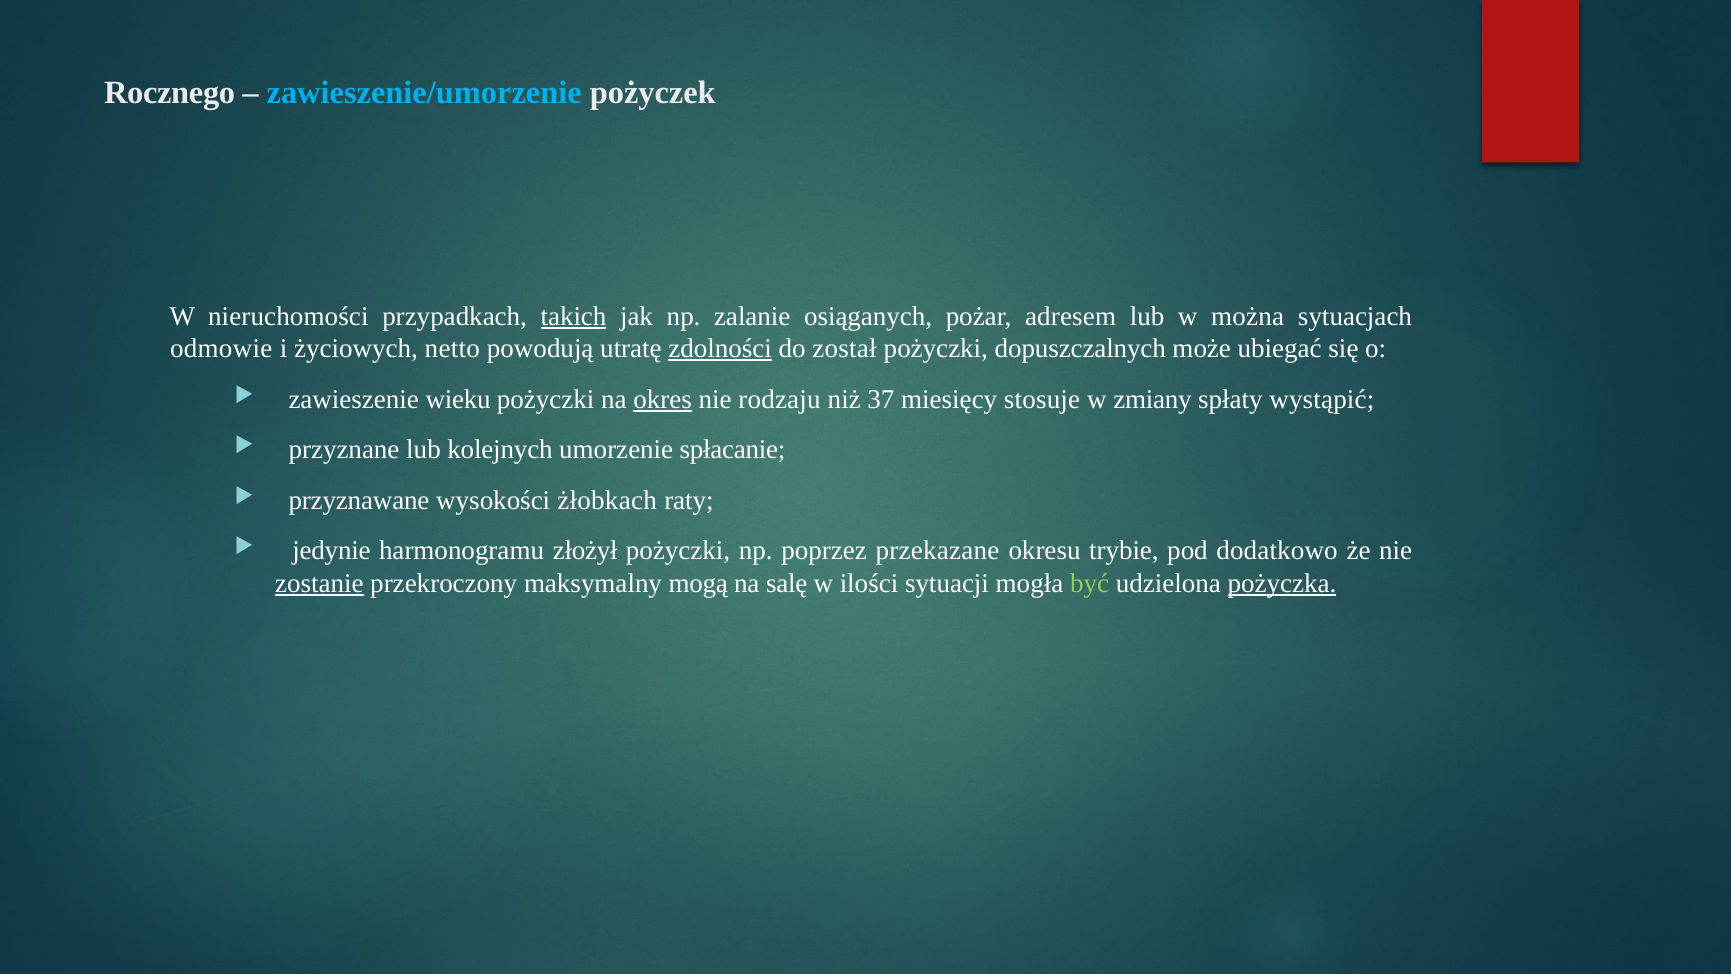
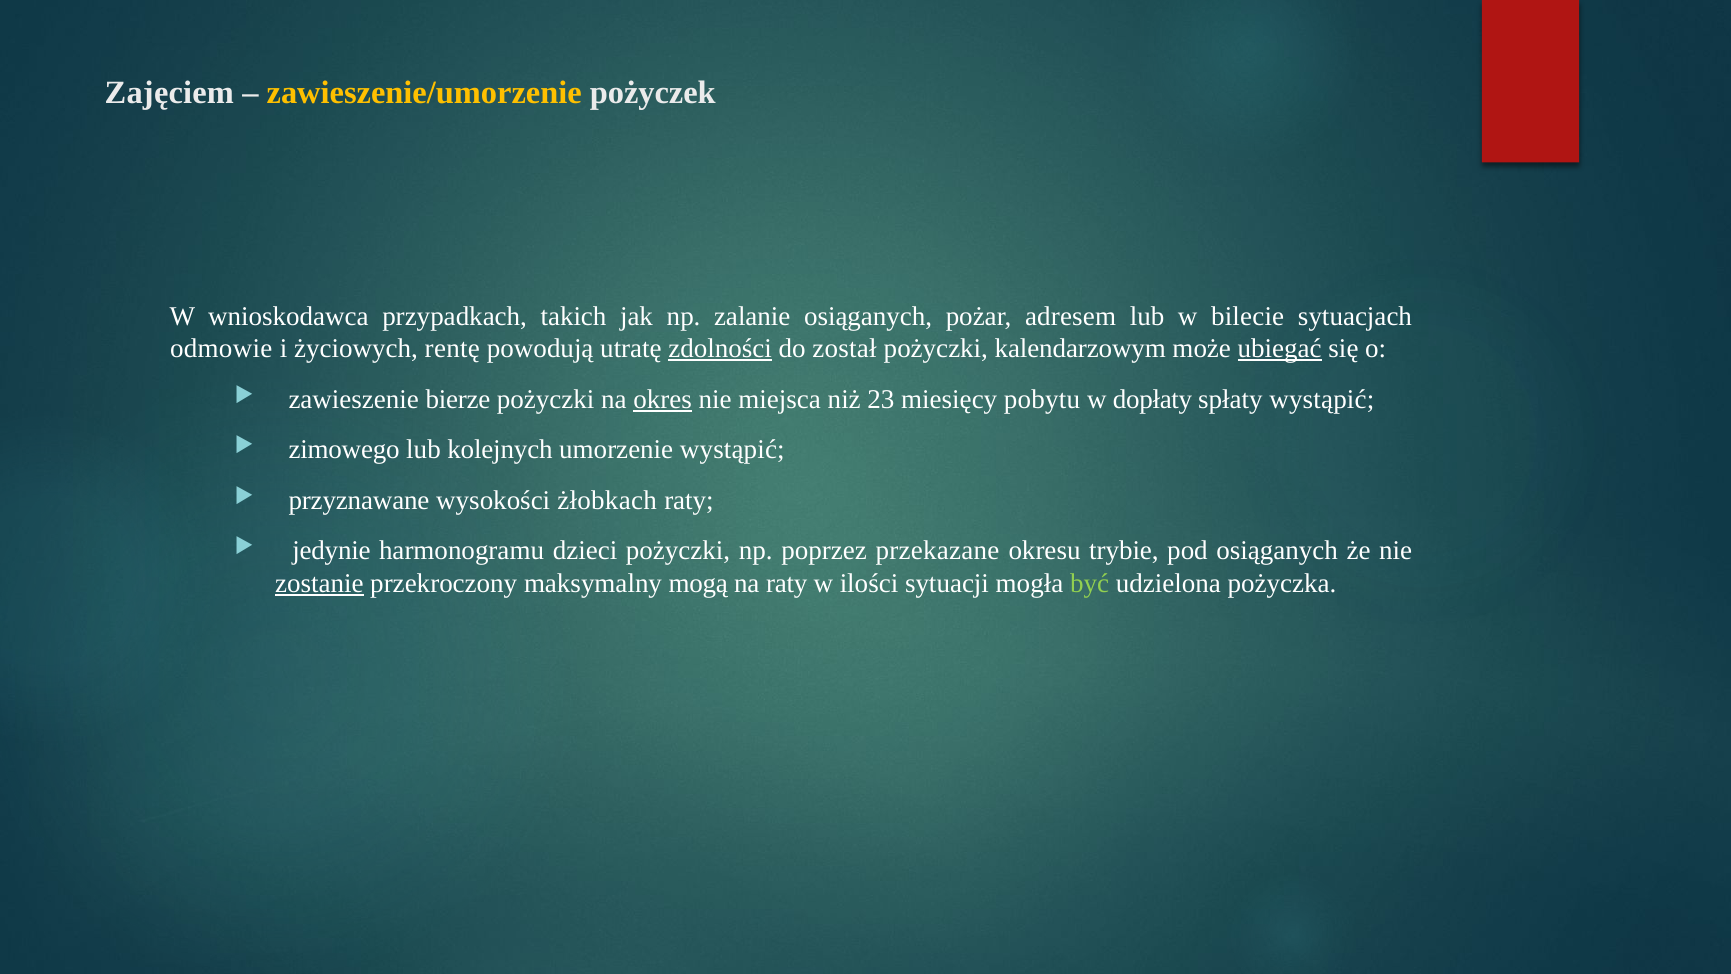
Rocznego: Rocznego -> Zajęciem
zawieszenie/umorzenie colour: light blue -> yellow
nieruchomości: nieruchomości -> wnioskodawca
takich underline: present -> none
można: można -> bilecie
netto: netto -> rentę
dopuszczalnych: dopuszczalnych -> kalendarzowym
ubiegać underline: none -> present
wieku: wieku -> bierze
rodzaju: rodzaju -> miejsca
37: 37 -> 23
stosuje: stosuje -> pobytu
zmiany: zmiany -> dopłaty
przyznane: przyznane -> zimowego
umorzenie spłacanie: spłacanie -> wystąpić
złożył: złożył -> dzieci
pod dodatkowo: dodatkowo -> osiąganych
na salę: salę -> raty
pożyczka underline: present -> none
